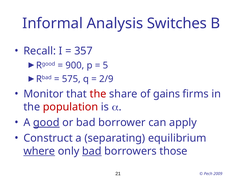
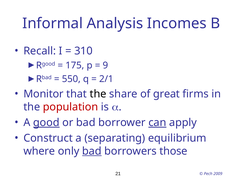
Switches: Switches -> Incomes
357: 357 -> 310
900: 900 -> 175
5: 5 -> 9
575: 575 -> 550
2/9: 2/9 -> 2/1
the at (98, 94) colour: red -> black
gains: gains -> great
can underline: none -> present
where underline: present -> none
